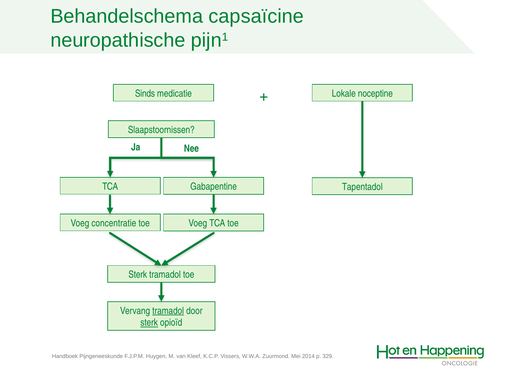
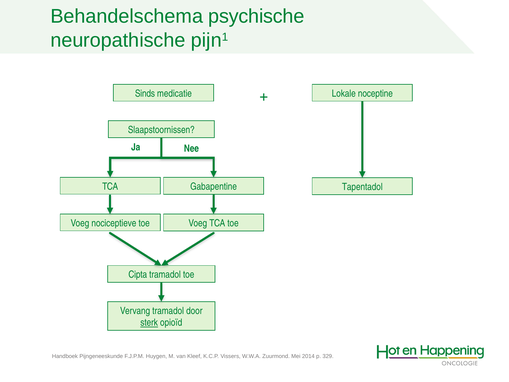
capsaïcine: capsaïcine -> psychische
concentratie: concentratie -> nociceptieve
Sterk at (138, 274): Sterk -> Cipta
tramadol at (168, 311) underline: present -> none
